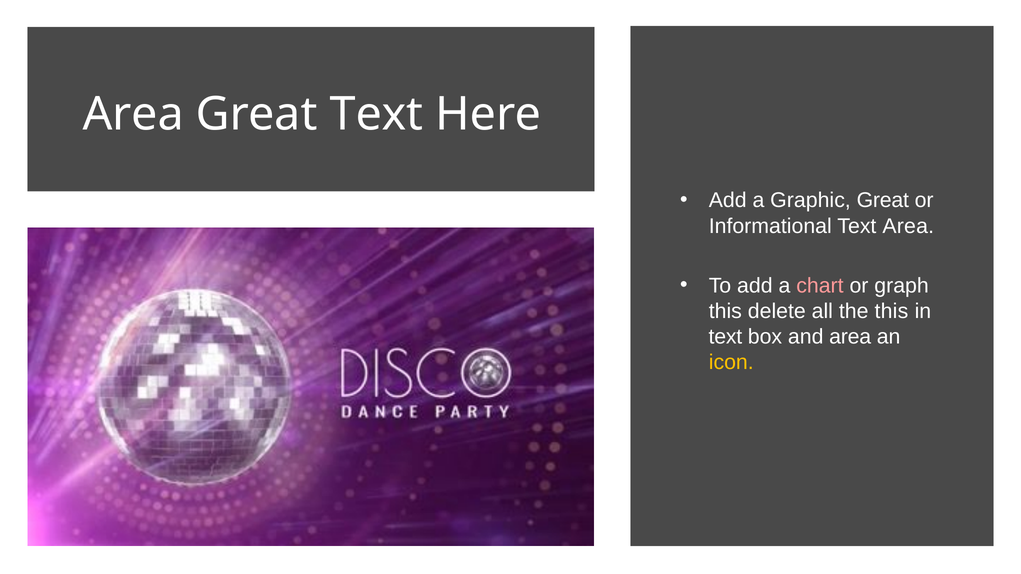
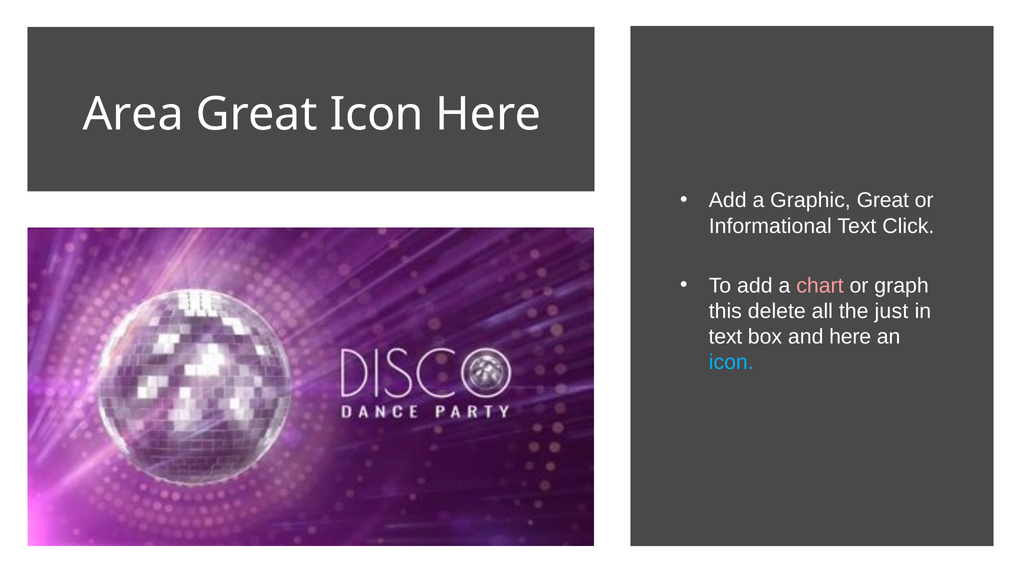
Great Text: Text -> Icon
Text Area: Area -> Click
the this: this -> just
and area: area -> here
icon at (731, 362) colour: yellow -> light blue
